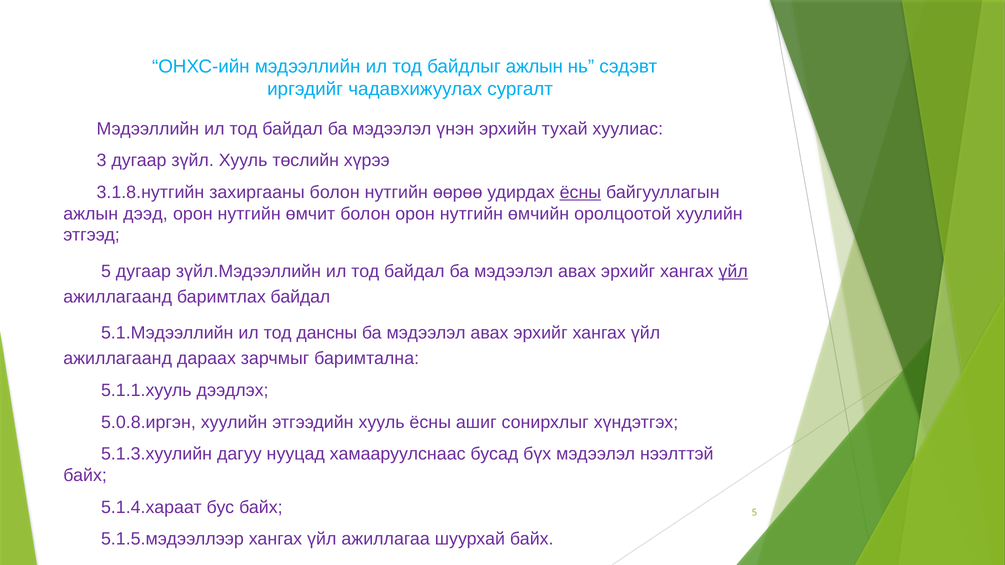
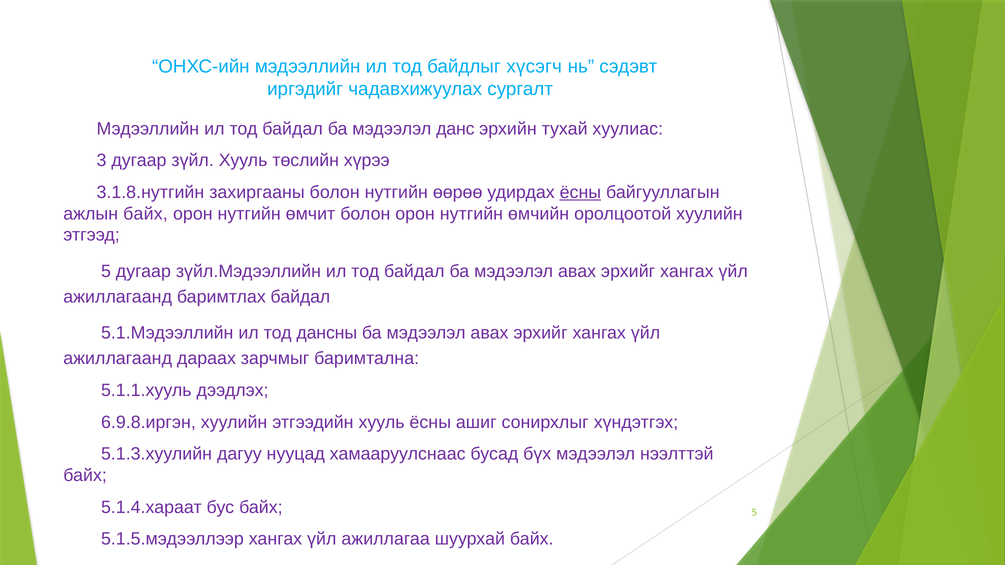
байдлыг ажлын: ажлын -> хүсэгч
үнэн: үнэн -> данс
ажлын дээд: дээд -> байх
үйл at (733, 271) underline: present -> none
5.0.8.иргэн: 5.0.8.иргэн -> 6.9.8.иргэн
